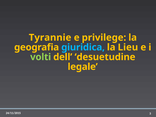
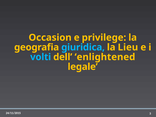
Tyrannie: Tyrannie -> Occasion
volti colour: light green -> light blue
desuetudine: desuetudine -> enlightened
